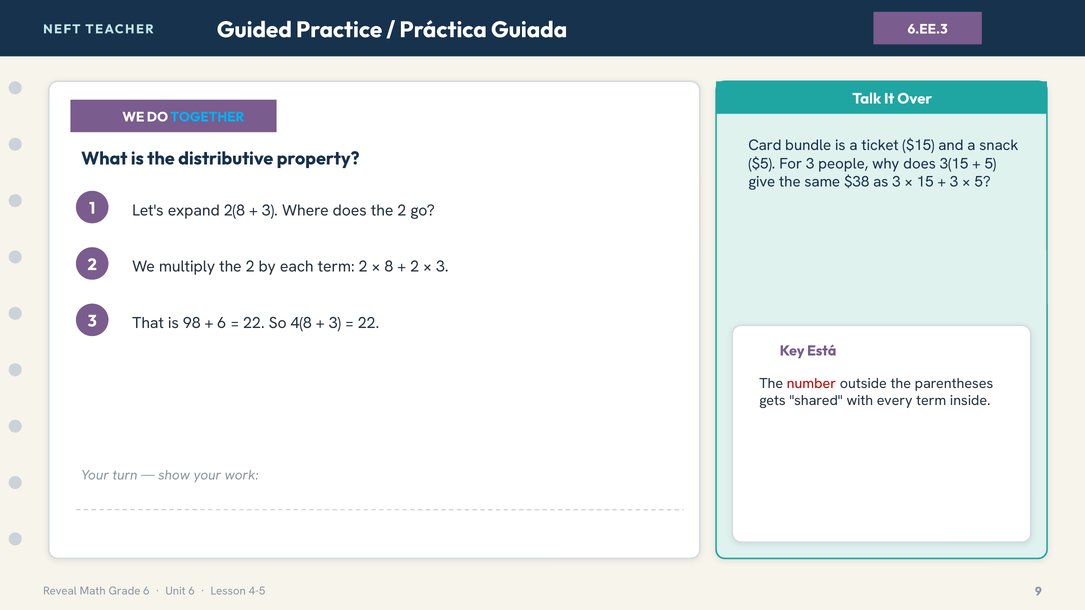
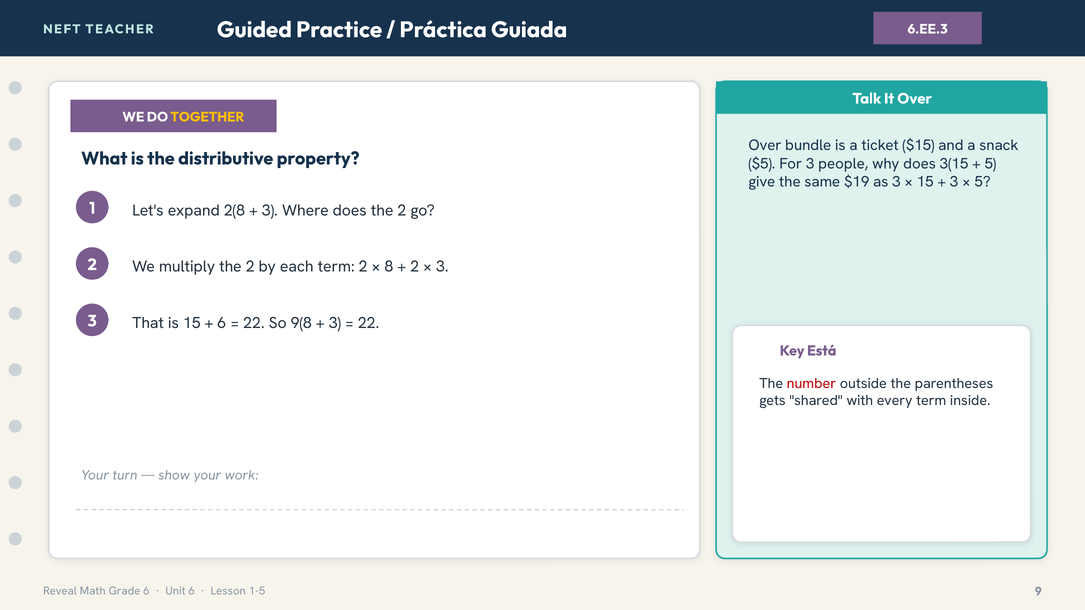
TOGETHER colour: light blue -> yellow
Card at (765, 146): Card -> Over
$38: $38 -> $19
is 98: 98 -> 15
4(8: 4(8 -> 9(8
4-5: 4-5 -> 1-5
